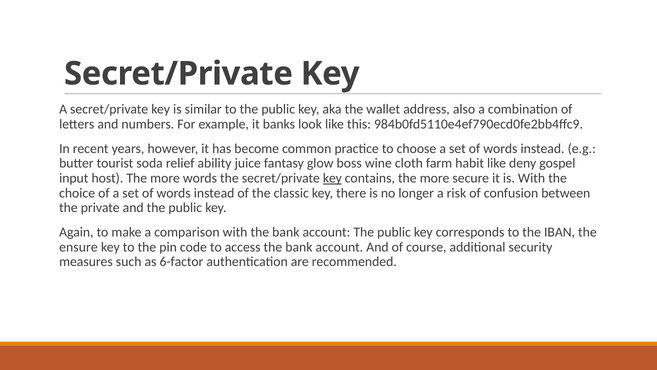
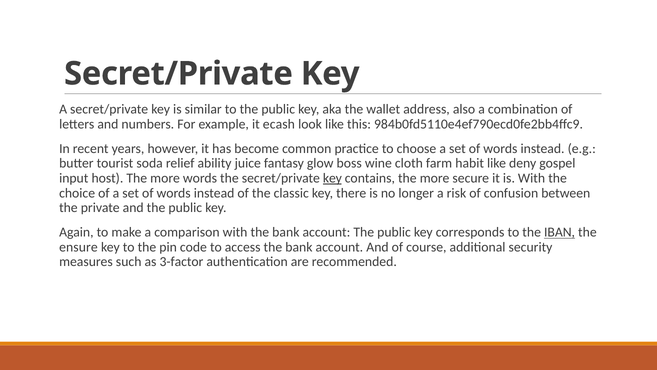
banks: banks -> ecash
IBAN underline: none -> present
6-factor: 6-factor -> 3-factor
